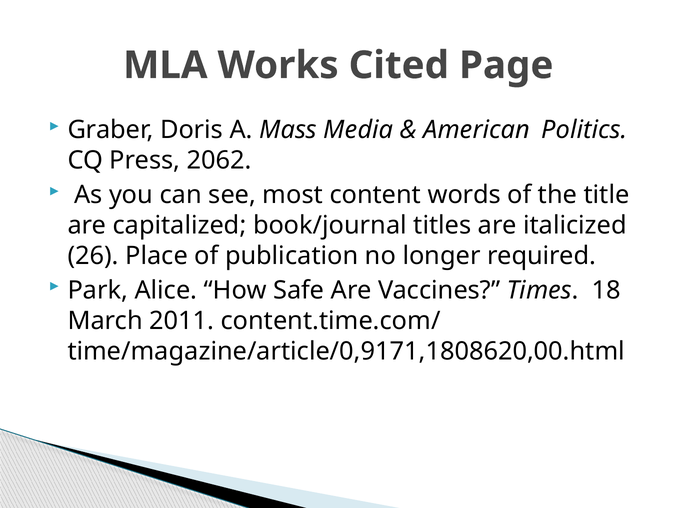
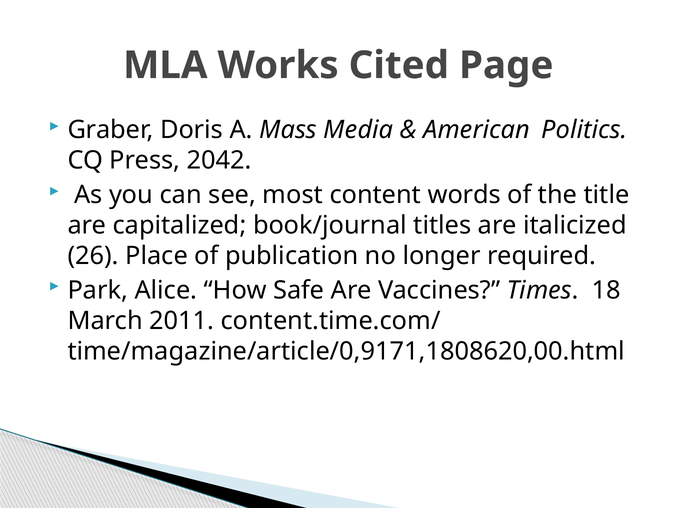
2062: 2062 -> 2042
